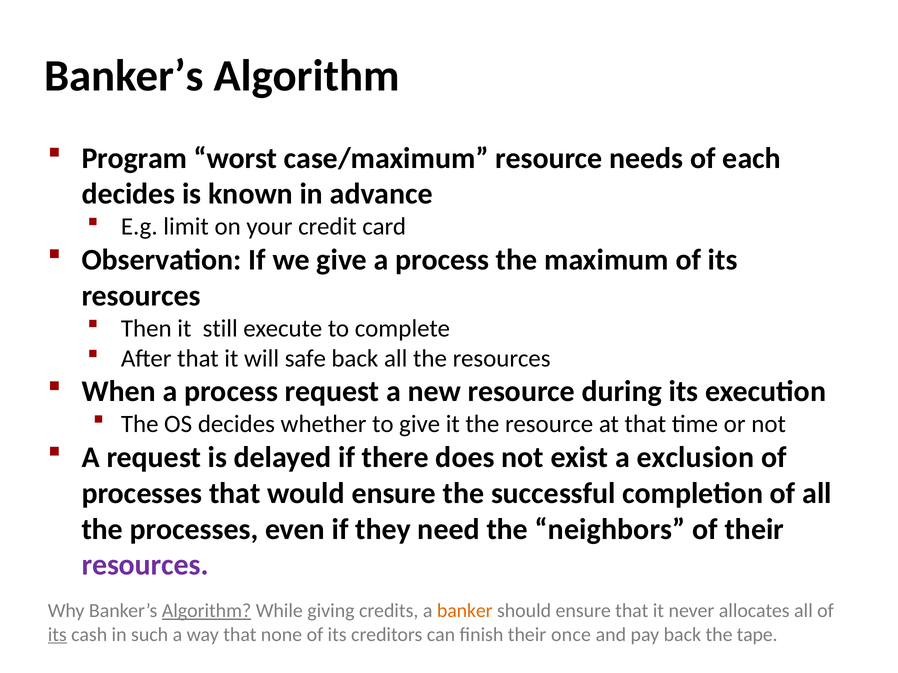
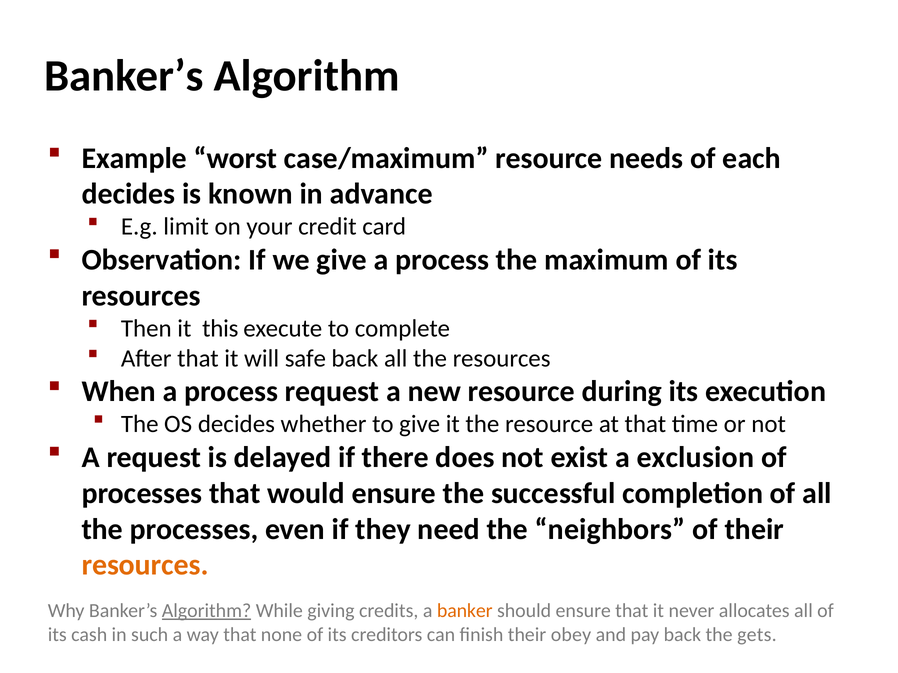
Program: Program -> Example
still: still -> this
resources at (145, 565) colour: purple -> orange
its at (57, 635) underline: present -> none
once: once -> obey
tape: tape -> gets
